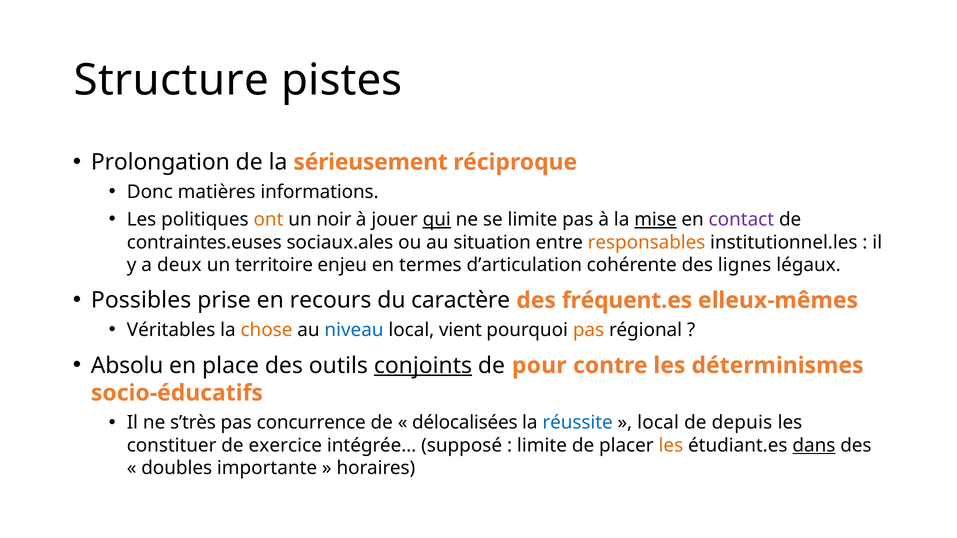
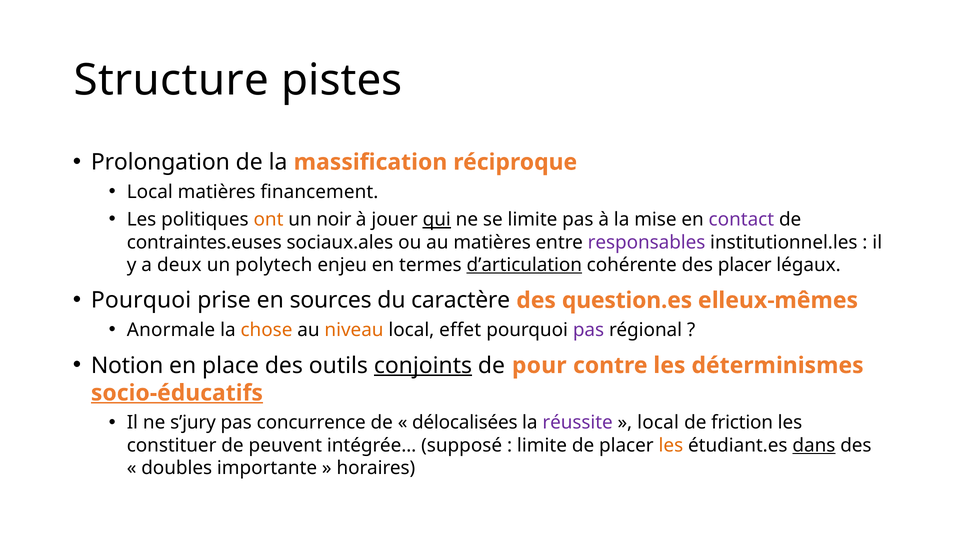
sérieusement: sérieusement -> massification
Donc at (150, 192): Donc -> Local
informations: informations -> financement
mise underline: present -> none
au situation: situation -> matières
responsables colour: orange -> purple
territoire: territoire -> polytech
d’articulation underline: none -> present
des lignes: lignes -> placer
Possibles at (141, 301): Possibles -> Pourquoi
recours: recours -> sources
fréquent.es: fréquent.es -> question.es
Véritables: Véritables -> Anormale
niveau colour: blue -> orange
vient: vient -> effet
pas at (589, 330) colour: orange -> purple
Absolu: Absolu -> Notion
socio-éducatifs underline: none -> present
s’très: s’très -> s’jury
réussite colour: blue -> purple
depuis: depuis -> friction
exercice: exercice -> peuvent
